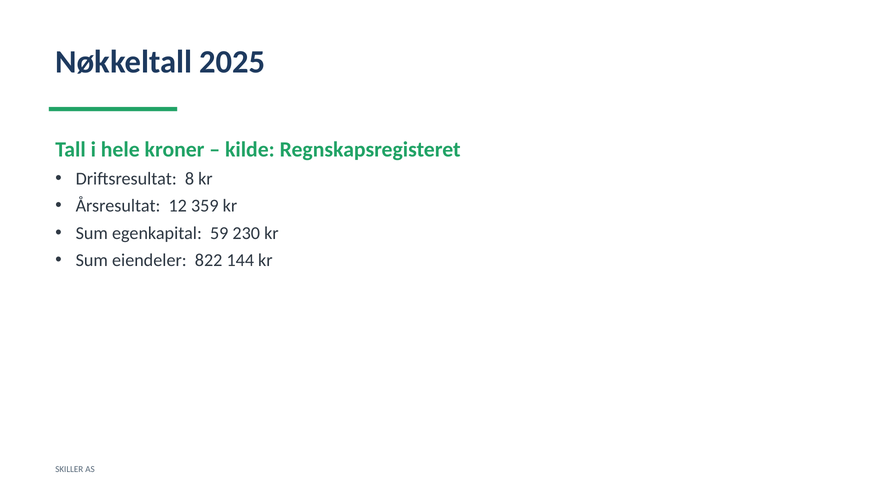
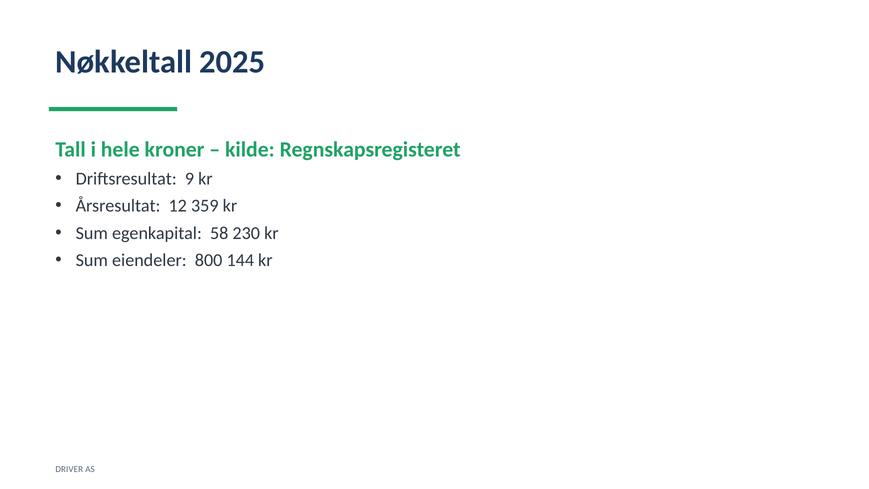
8: 8 -> 9
59: 59 -> 58
822: 822 -> 800
SKILLER: SKILLER -> DRIVER
